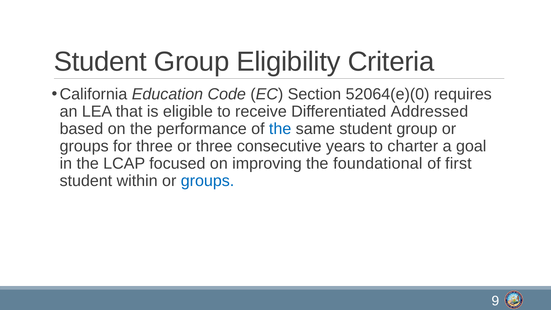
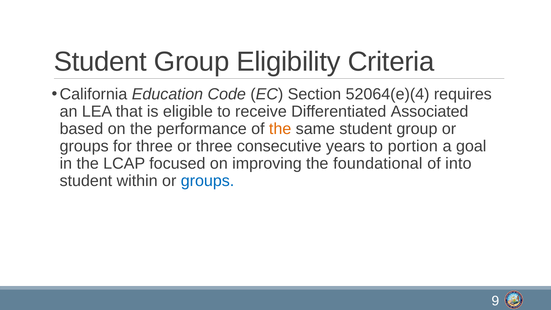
52064(e)(0: 52064(e)(0 -> 52064(e)(4
Addressed: Addressed -> Associated
the at (280, 129) colour: blue -> orange
charter: charter -> portion
first: first -> into
